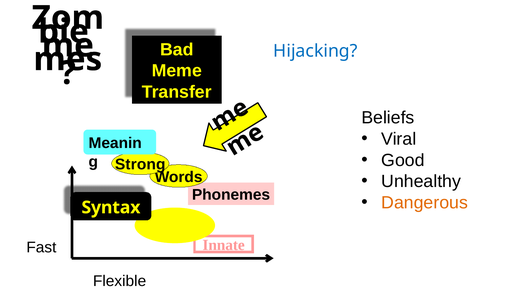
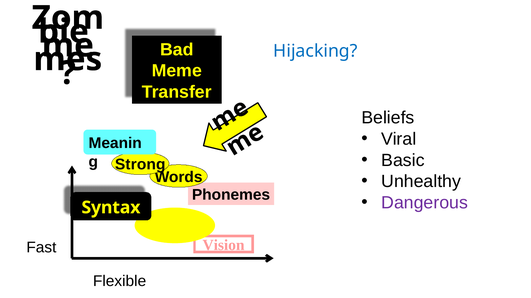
Good: Good -> Basic
Dangerous colour: orange -> purple
Innate: Innate -> Vision
